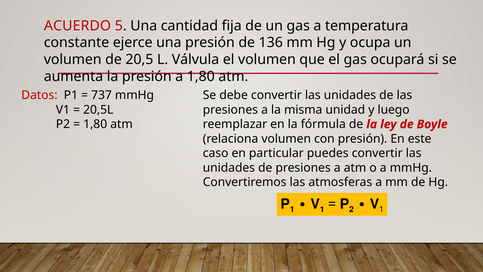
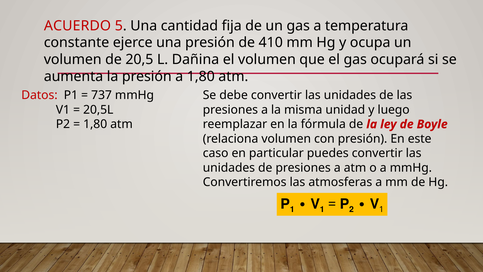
136: 136 -> 410
Válvula: Válvula -> Dañina
